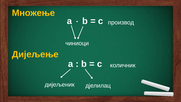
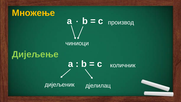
Дијељење colour: yellow -> light green
